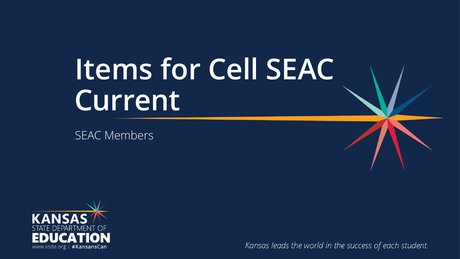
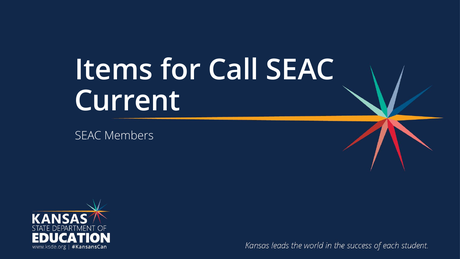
Cell: Cell -> Call
